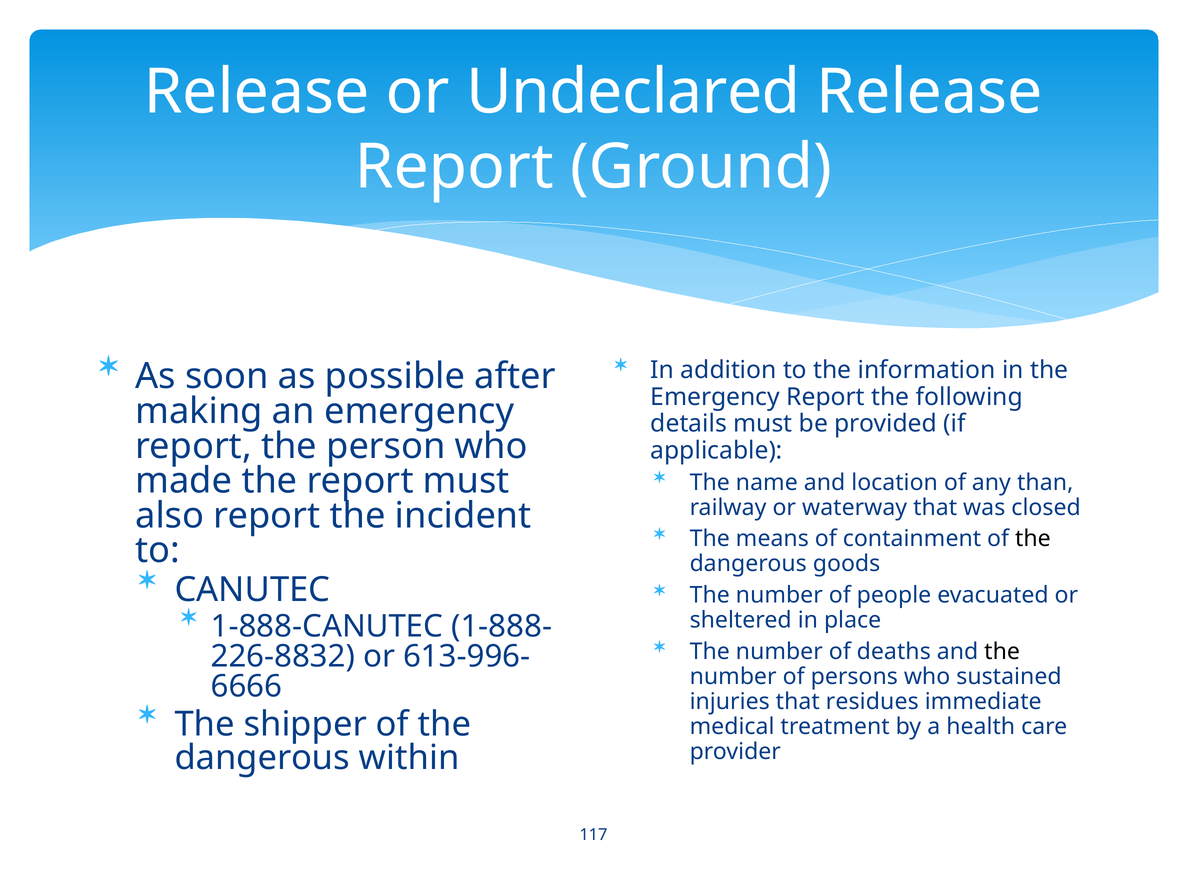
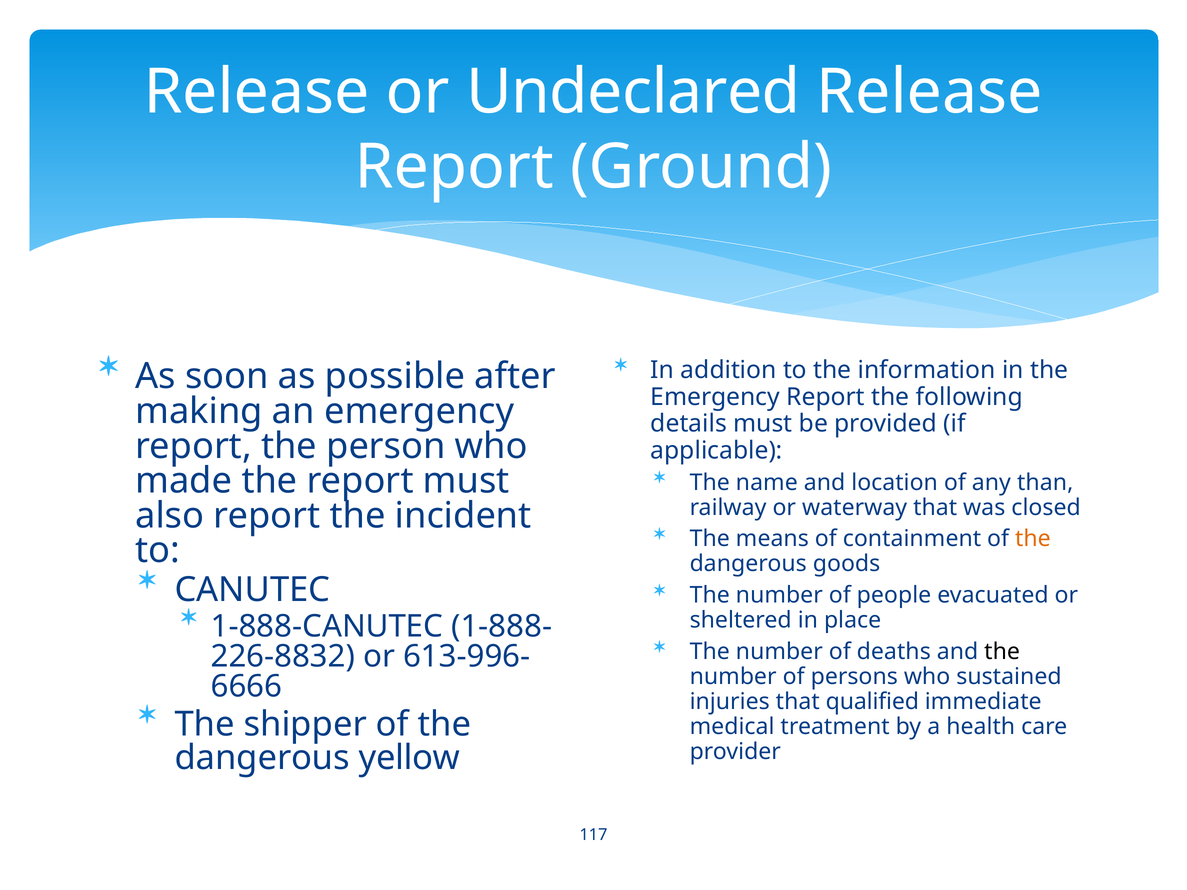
the at (1033, 539) colour: black -> orange
residues: residues -> qualified
within: within -> yellow
